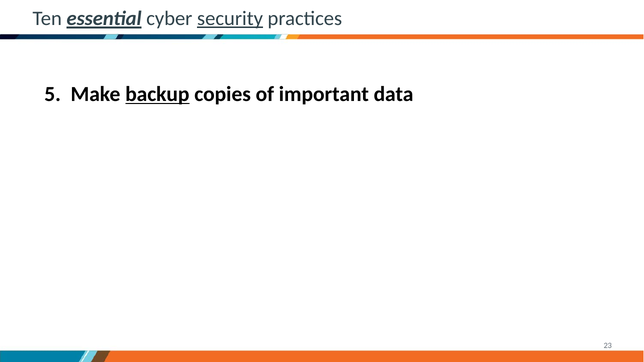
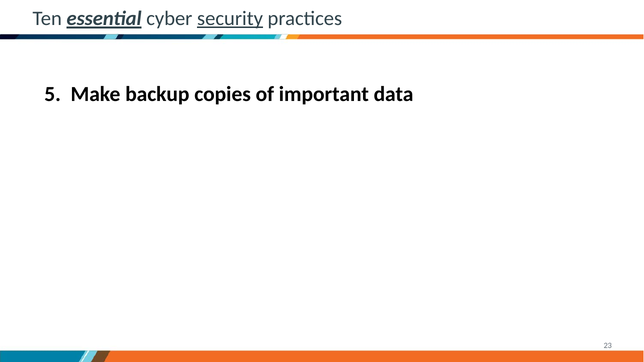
backup underline: present -> none
